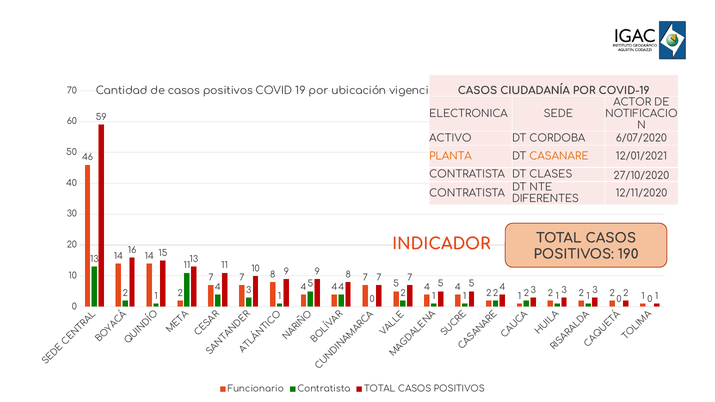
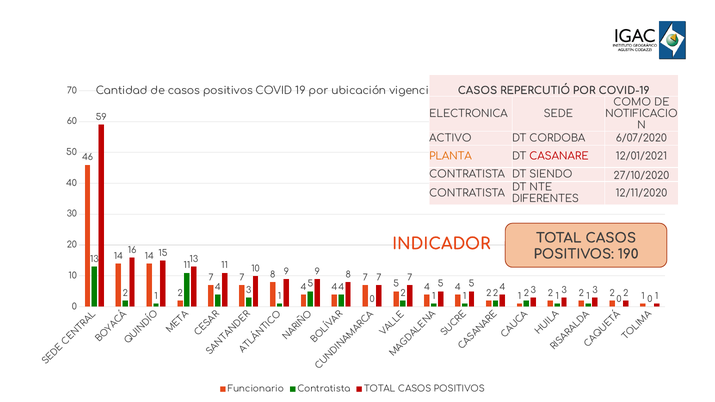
CIUDADANÍA: CIUDADANÍA -> REPERCUTIÓ
ACTOR: ACTOR -> COMO
CASANARE colour: orange -> red
CLASES: CLASES -> SIENDO
